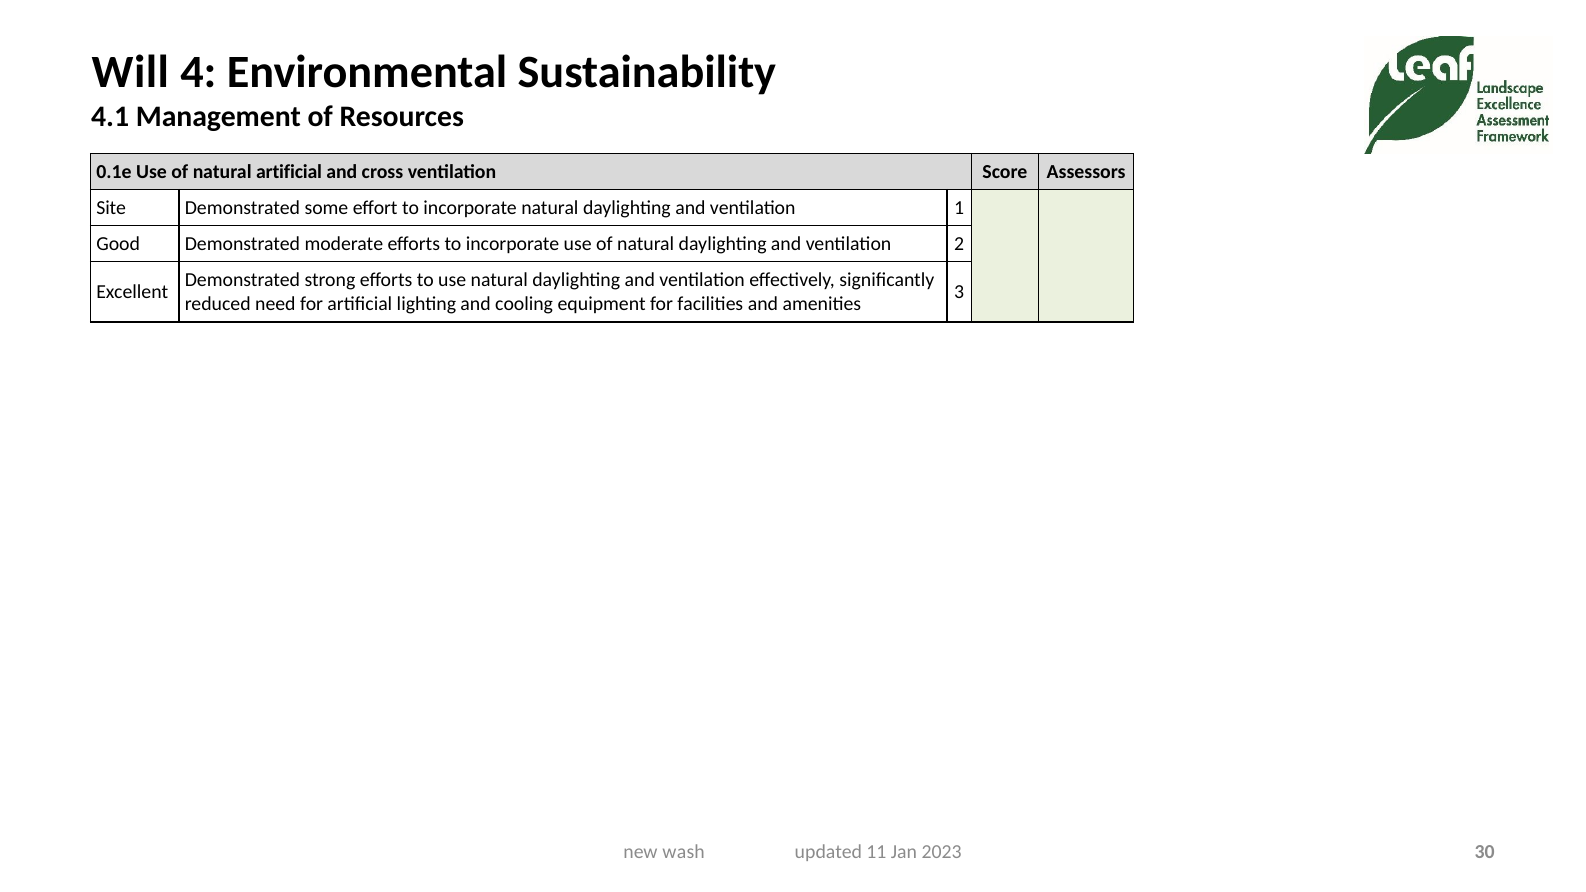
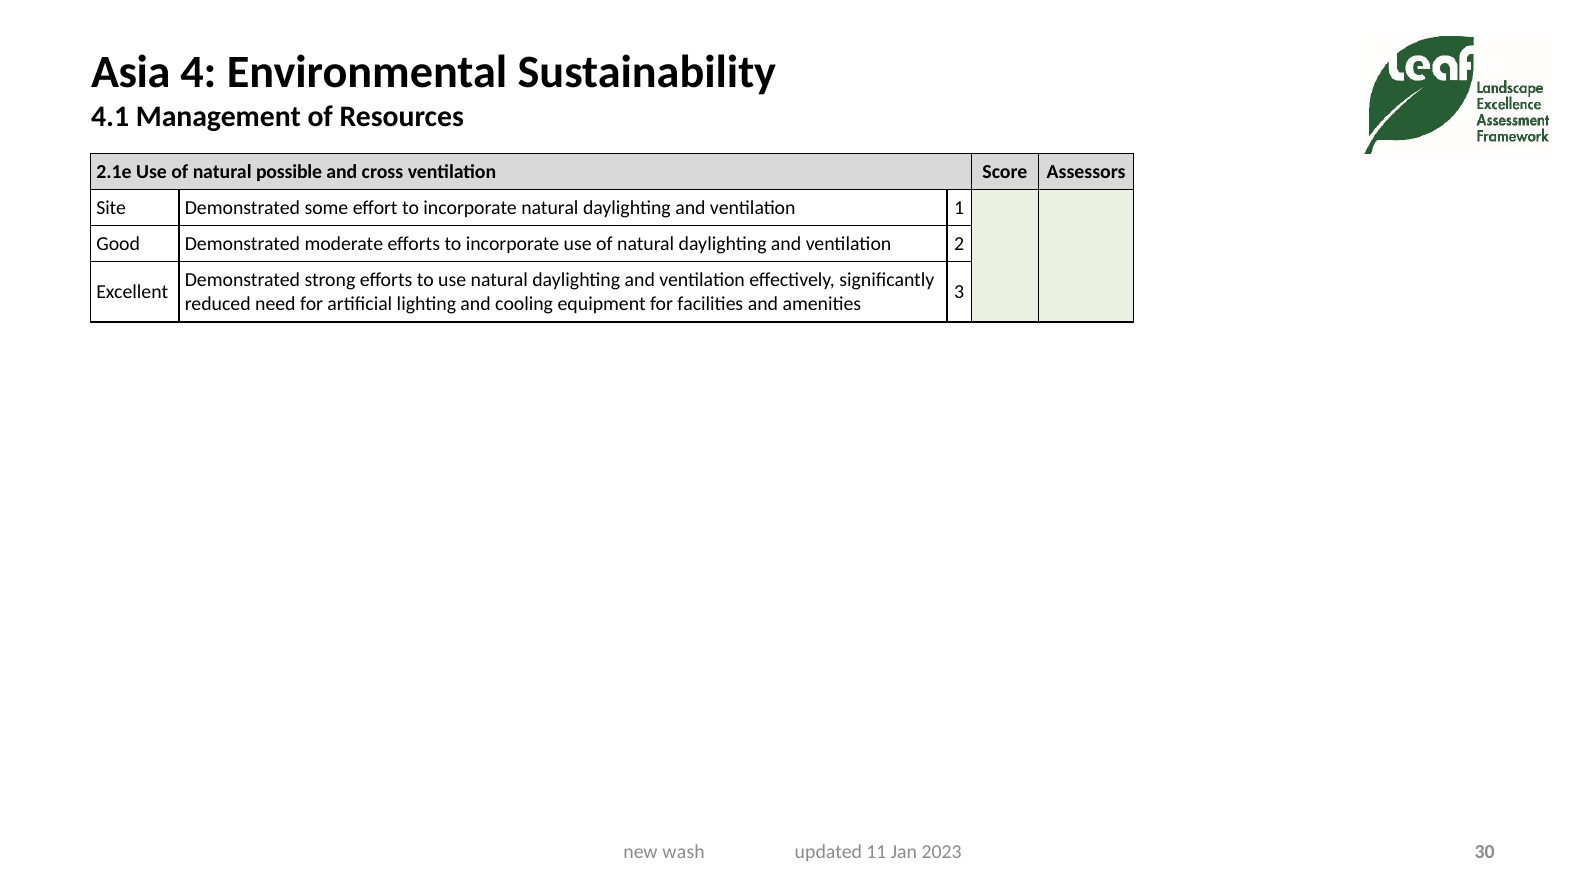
Will: Will -> Asia
0.1e: 0.1e -> 2.1e
natural artificial: artificial -> possible
